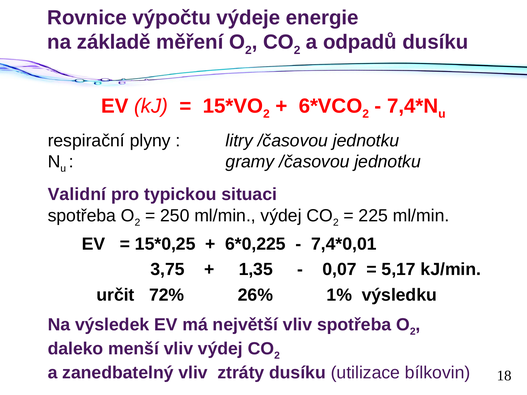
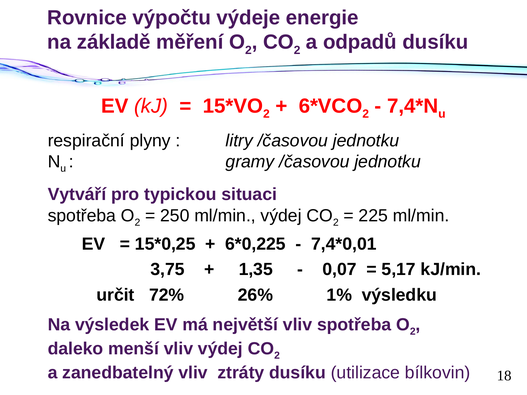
Validní: Validní -> Vytváří
